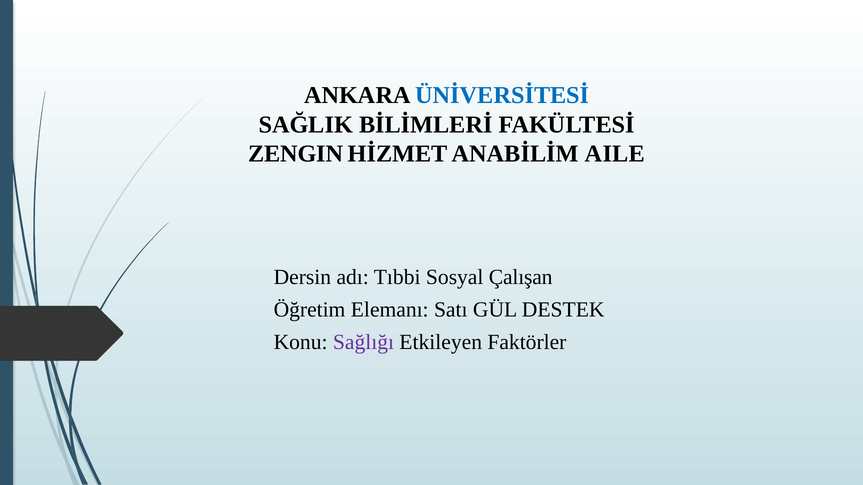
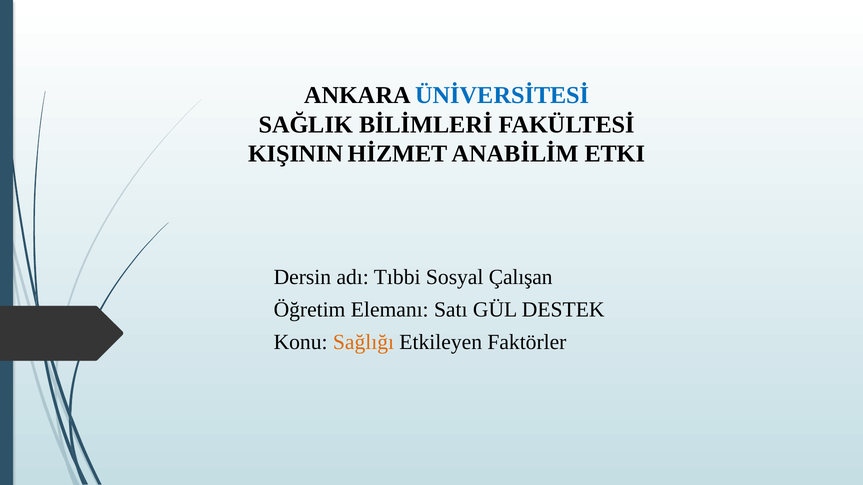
ZENGIN: ZENGIN -> KIŞININ
AILE: AILE -> ETKI
Sağlığı colour: purple -> orange
